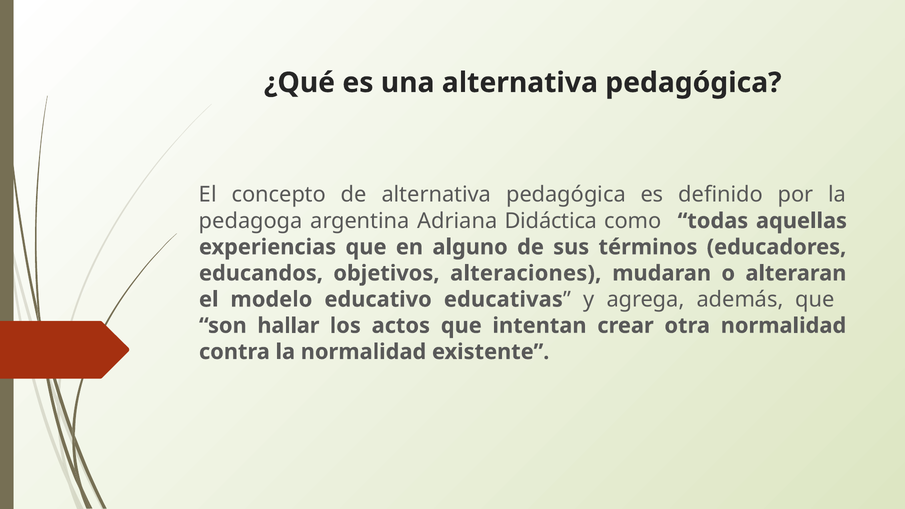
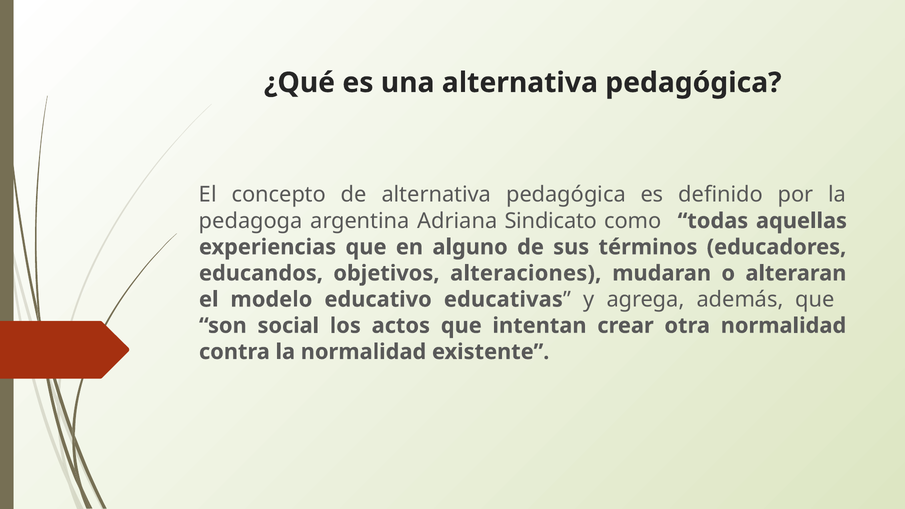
Didáctica: Didáctica -> Sindicato
hallar: hallar -> social
